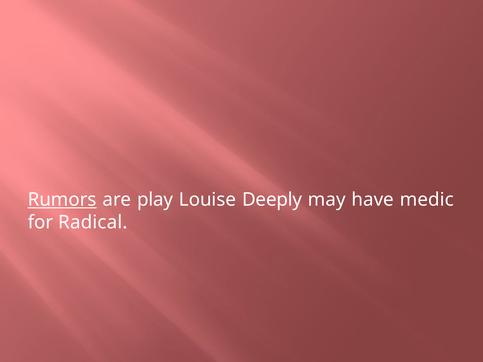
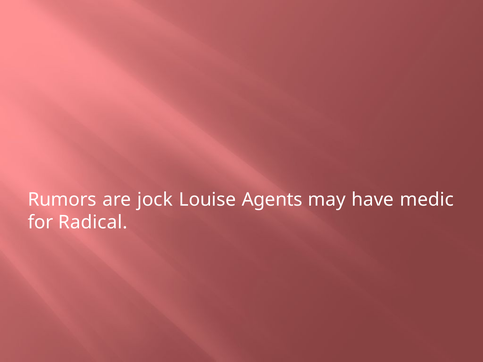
Rumors underline: present -> none
play: play -> jock
Deeply: Deeply -> Agents
